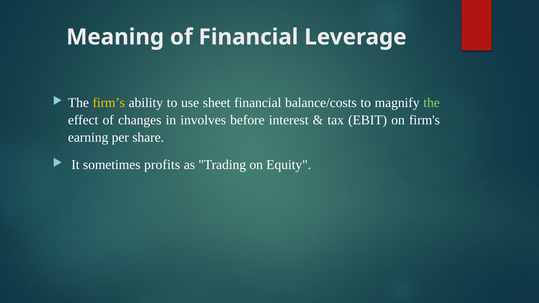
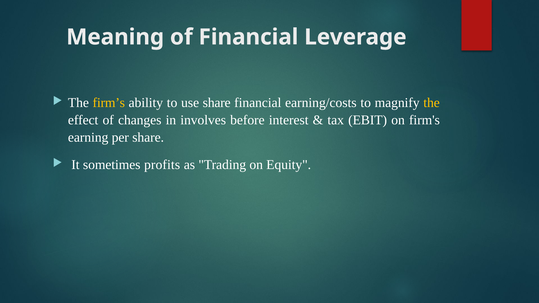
use sheet: sheet -> share
balance/costs: balance/costs -> earning/costs
the at (432, 103) colour: light green -> yellow
